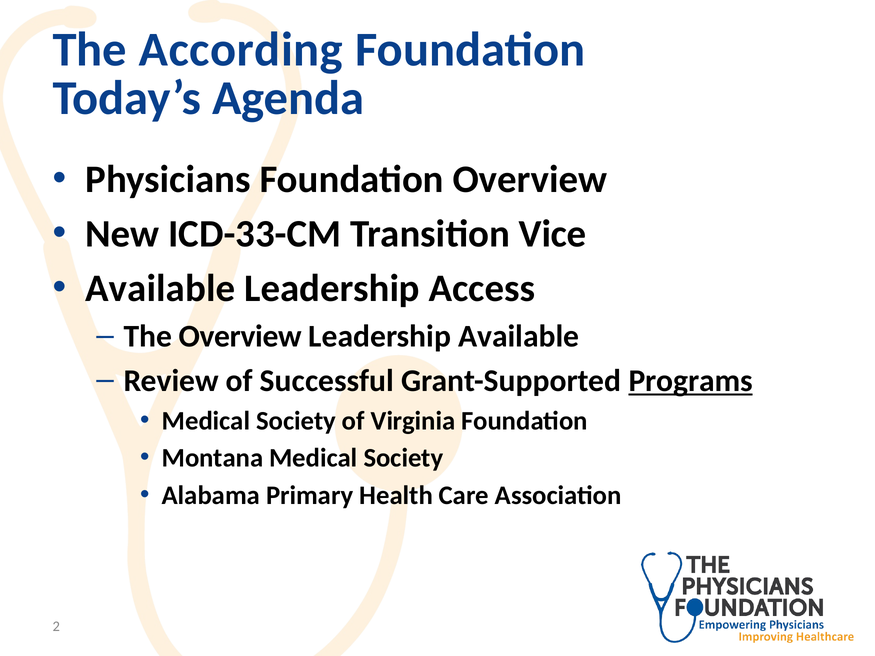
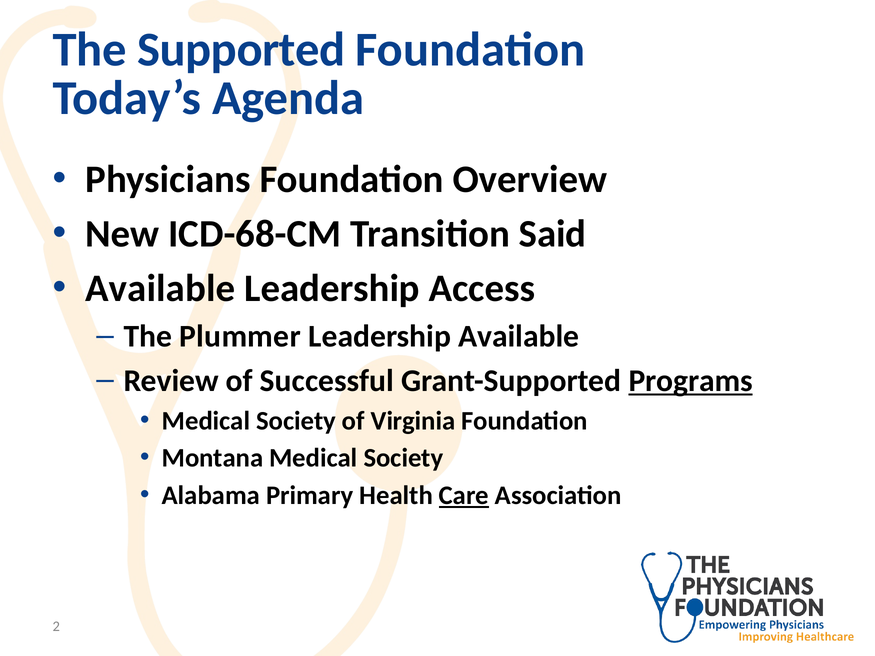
According: According -> Supported
ICD-33-CM: ICD-33-CM -> ICD-68-CM
Vice: Vice -> Said
The Overview: Overview -> Plummer
Care underline: none -> present
